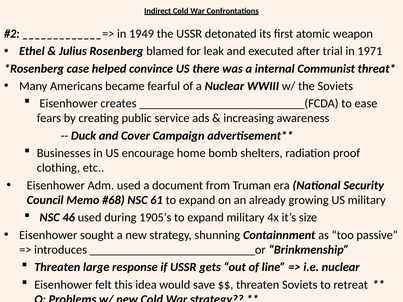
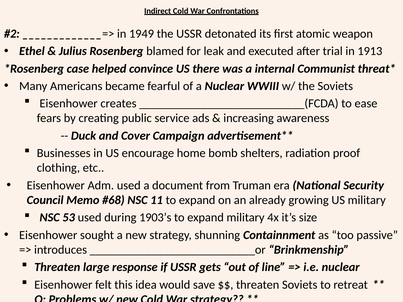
1971: 1971 -> 1913
61: 61 -> 11
46: 46 -> 53
1905’s: 1905’s -> 1903’s
